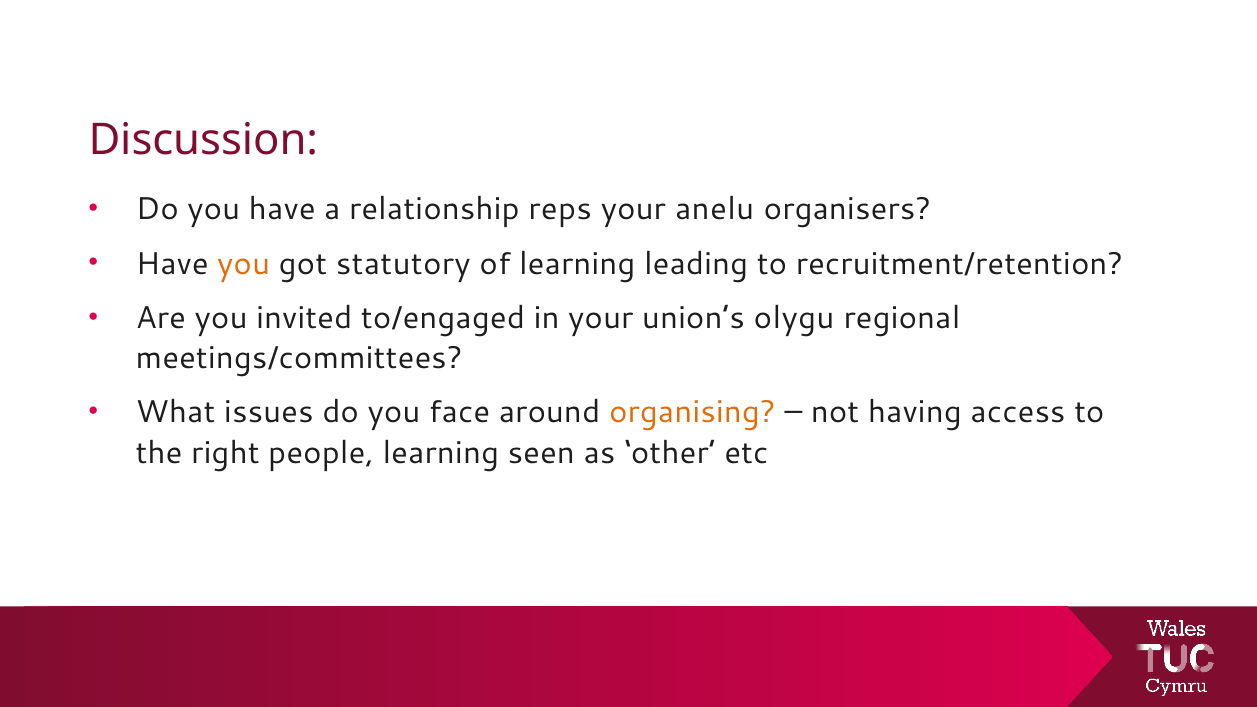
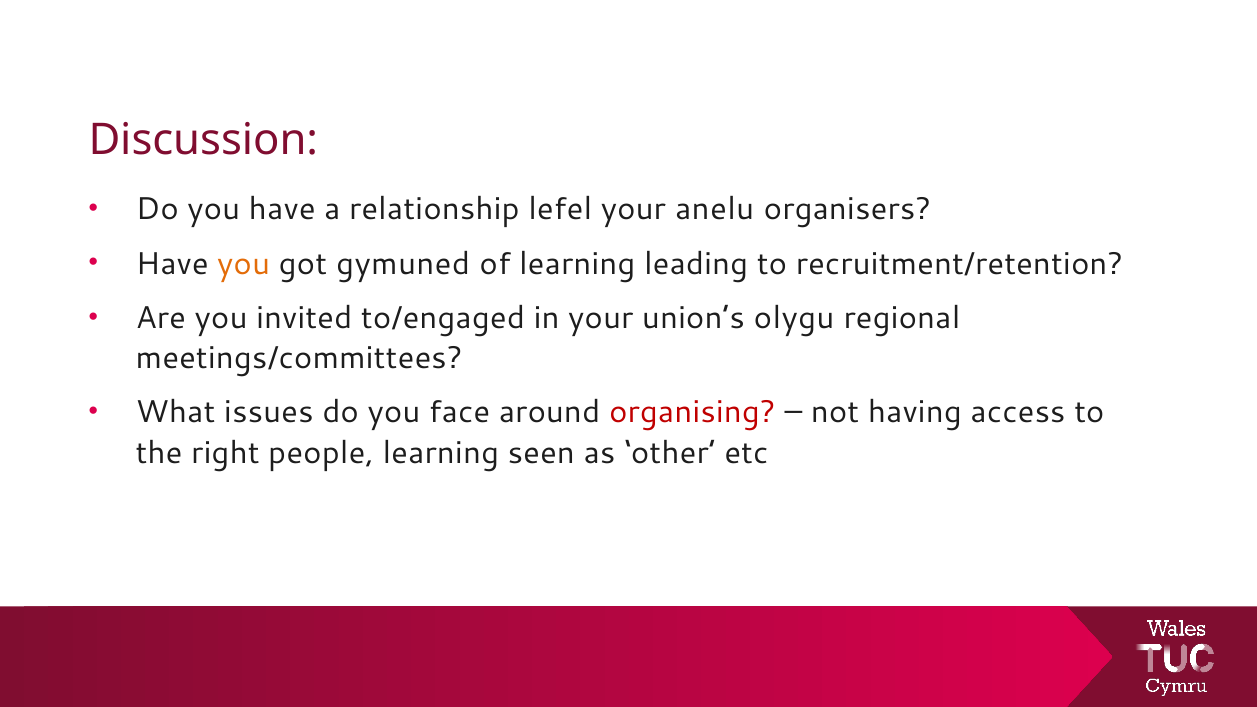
reps: reps -> lefel
statutory: statutory -> gymuned
organising colour: orange -> red
